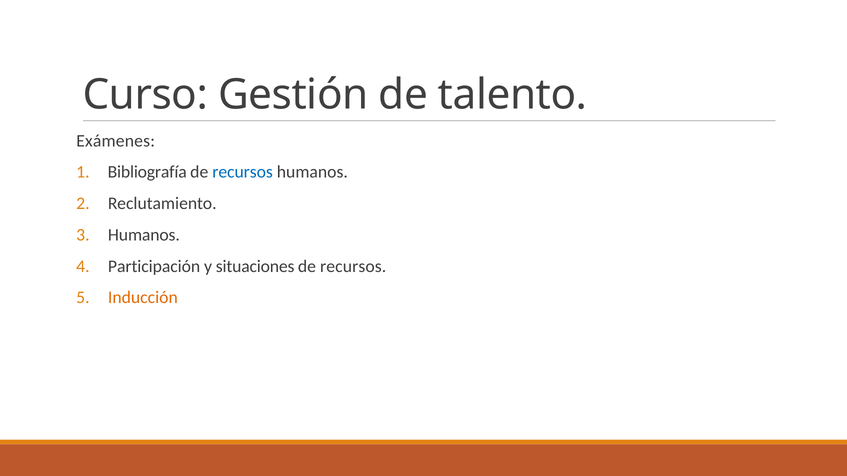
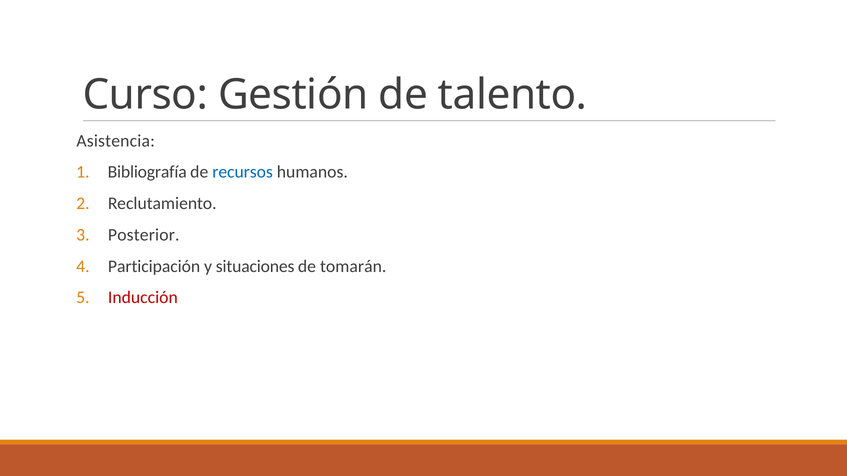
Exámenes: Exámenes -> Asistencia
Humanos at (144, 235): Humanos -> Posterior
recursos at (353, 266): recursos -> tomarán
Inducción colour: orange -> red
